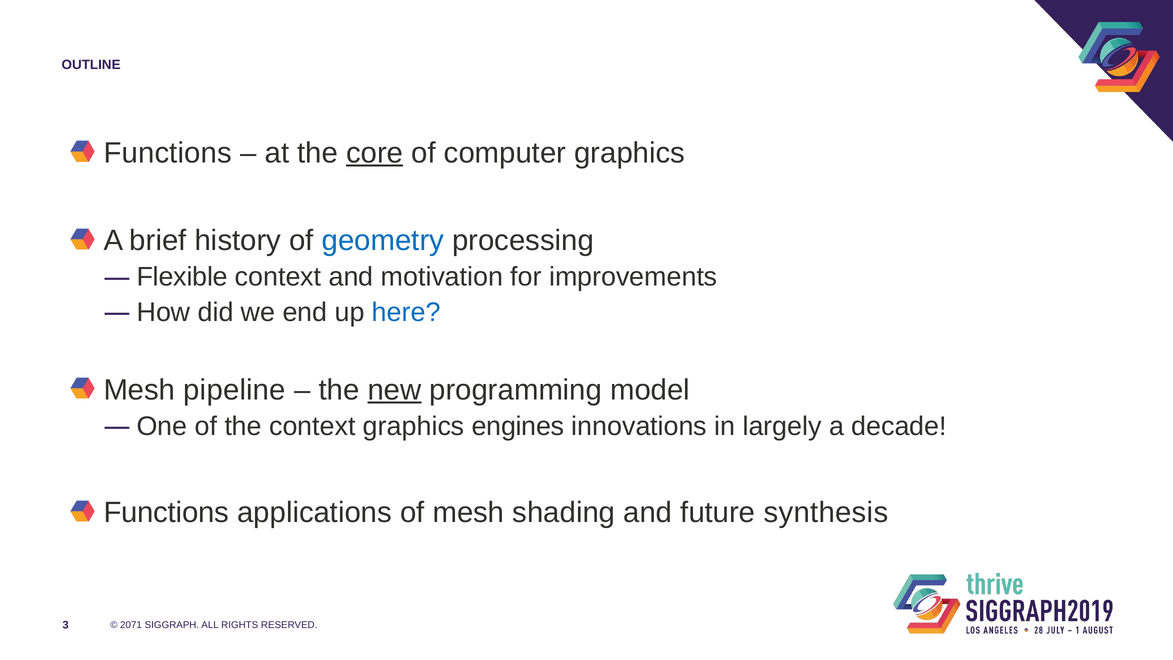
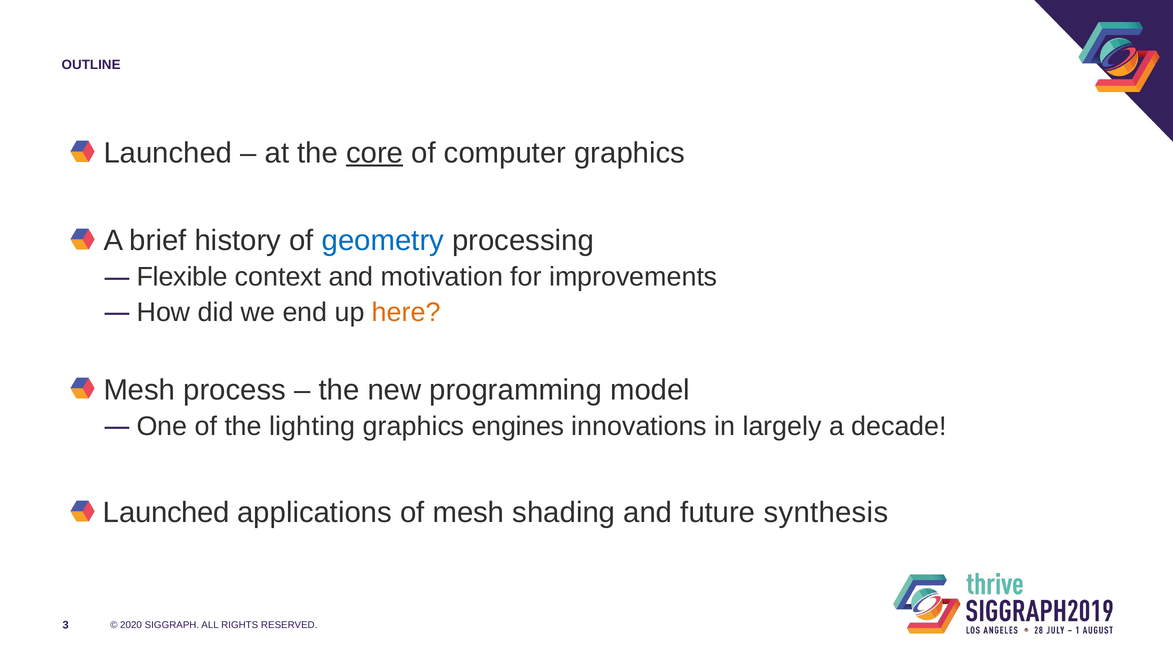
Functions at (168, 153): Functions -> Launched
here colour: blue -> orange
pipeline: pipeline -> process
new underline: present -> none
the context: context -> lighting
Functions at (166, 513): Functions -> Launched
2071: 2071 -> 2020
